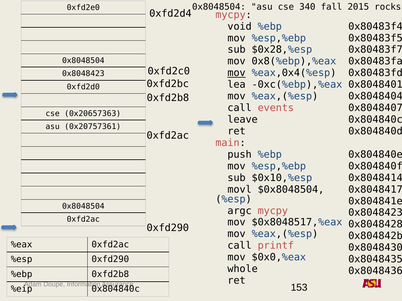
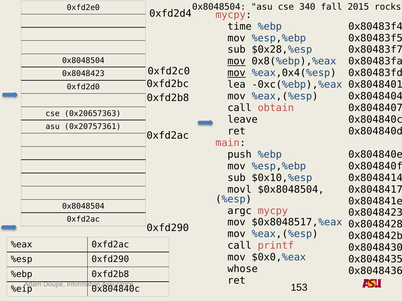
void: void -> time
mov at (237, 61) underline: none -> present
events: events -> obtain
whole: whole -> whose
